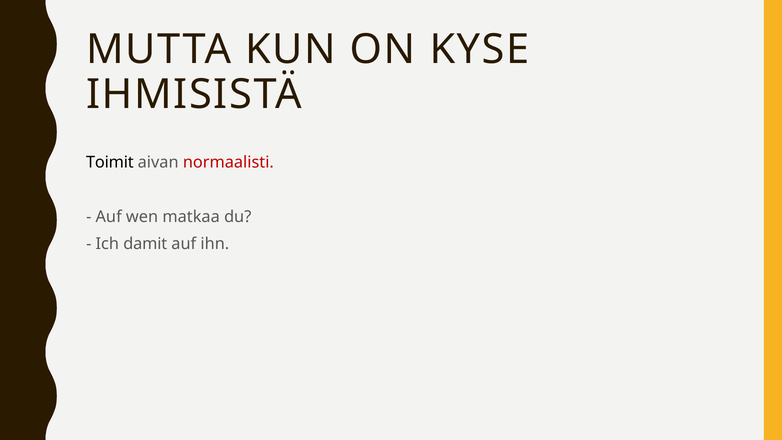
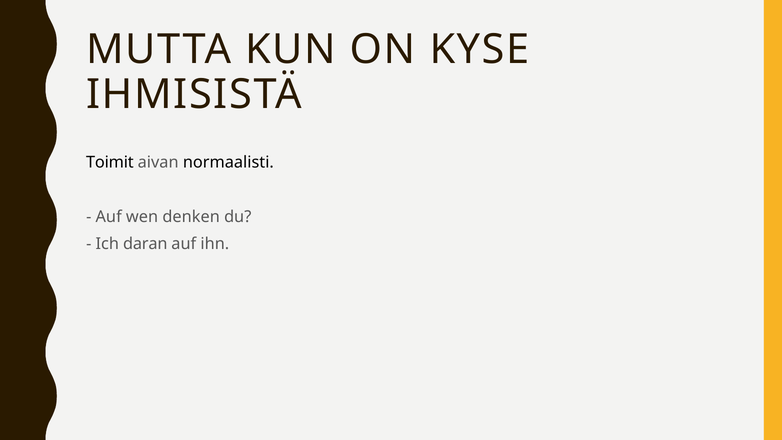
normaalisti colour: red -> black
matkaa: matkaa -> denken
damit: damit -> daran
